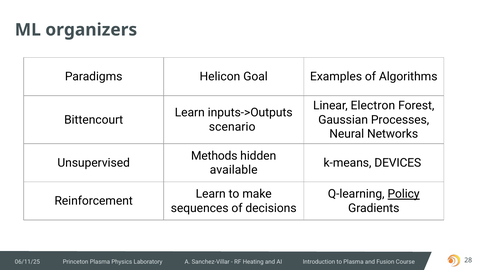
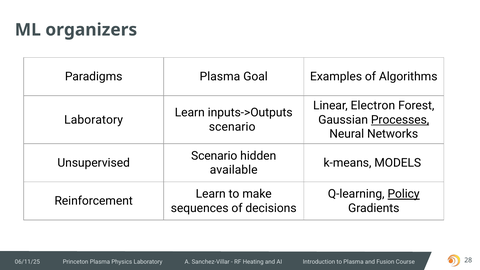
Paradigms Helicon: Helicon -> Plasma
Bittencourt at (94, 120): Bittencourt -> Laboratory
Processes underline: none -> present
Methods at (214, 156): Methods -> Scenario
DEVICES: DEVICES -> MODELS
